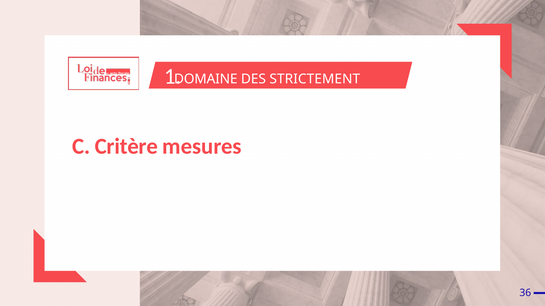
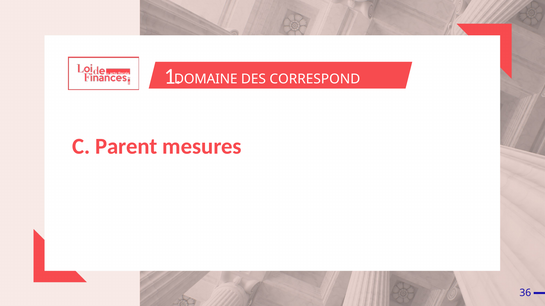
STRICTEMENT: STRICTEMENT -> CORRESPOND
Critère: Critère -> Parent
